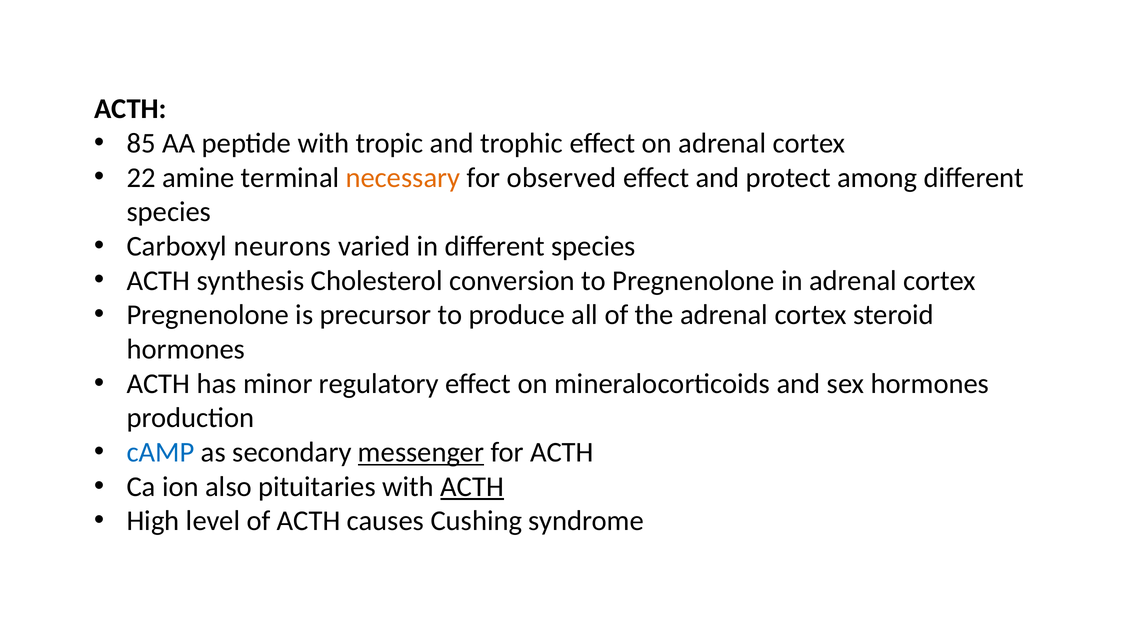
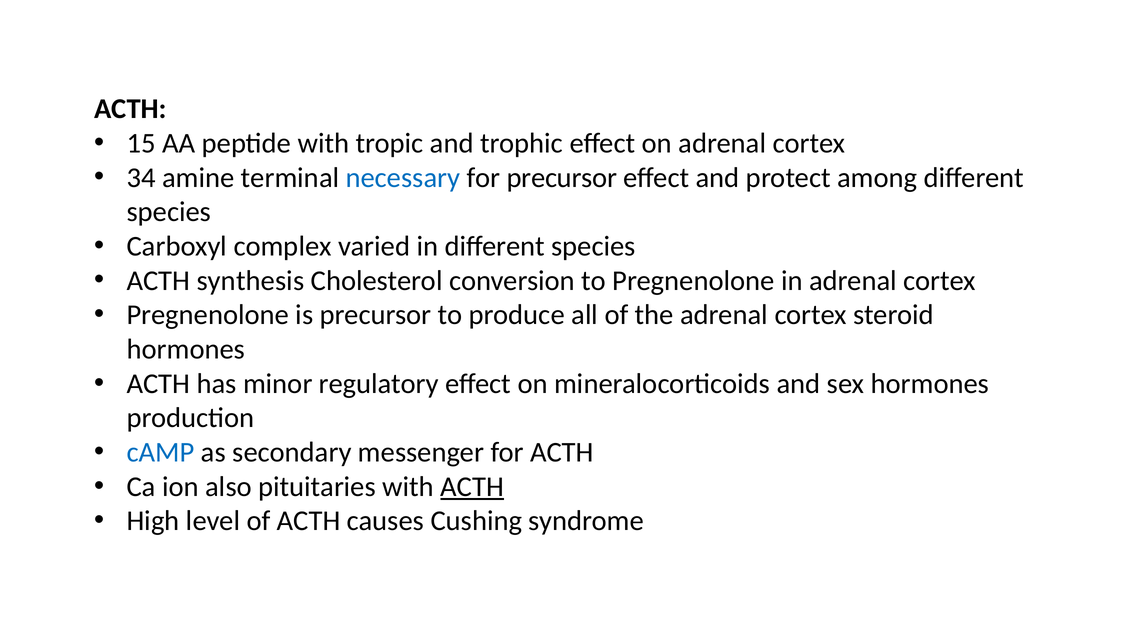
85: 85 -> 15
22: 22 -> 34
necessary colour: orange -> blue
for observed: observed -> precursor
neurons: neurons -> complex
messenger underline: present -> none
